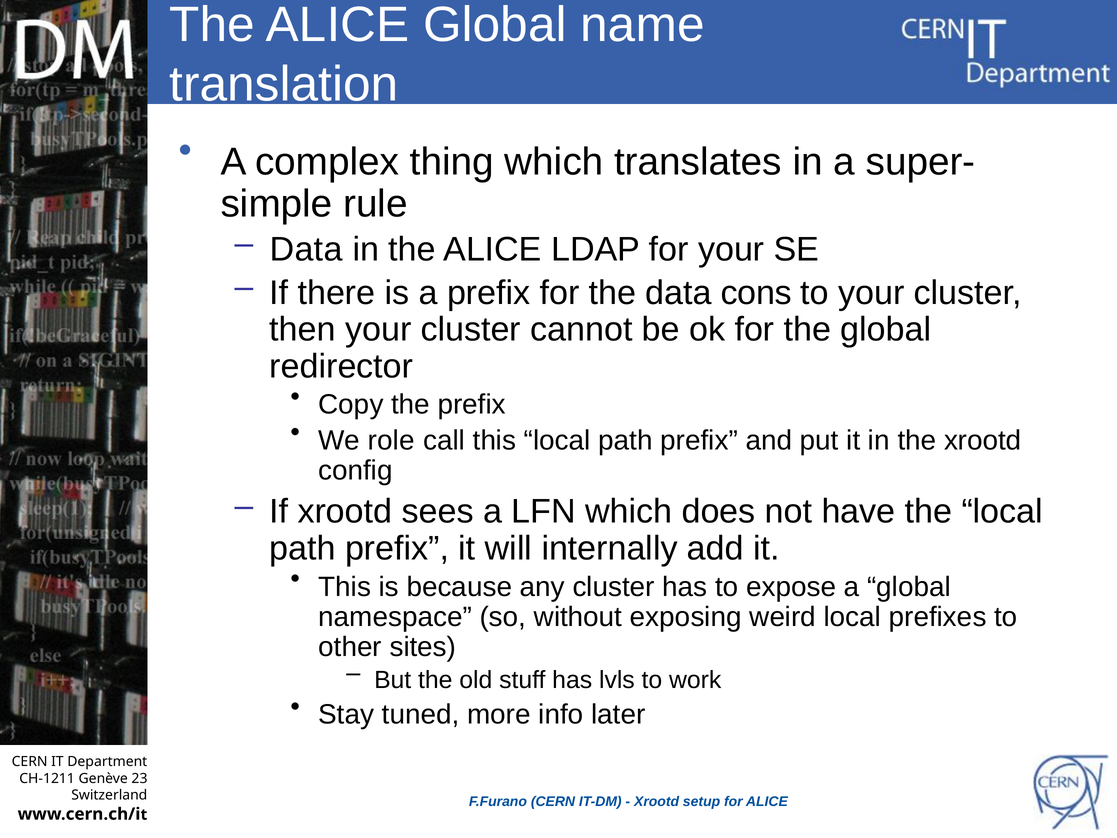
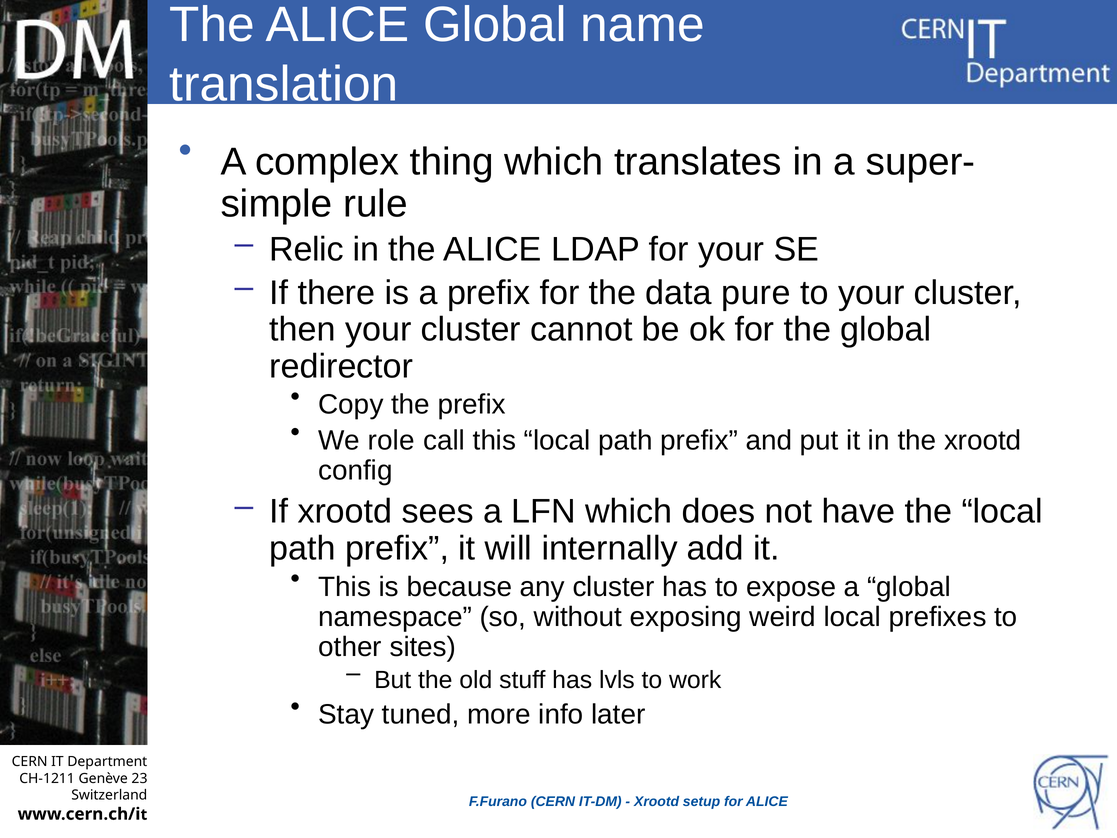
Data at (306, 249): Data -> Relic
cons: cons -> pure
